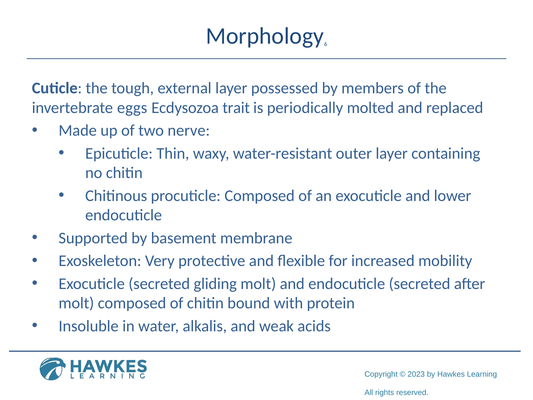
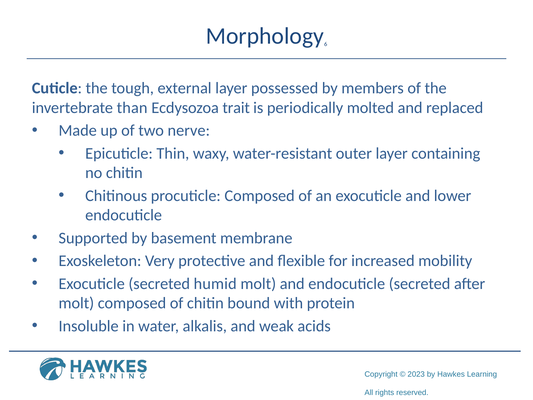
eggs: eggs -> than
gliding: gliding -> humid
